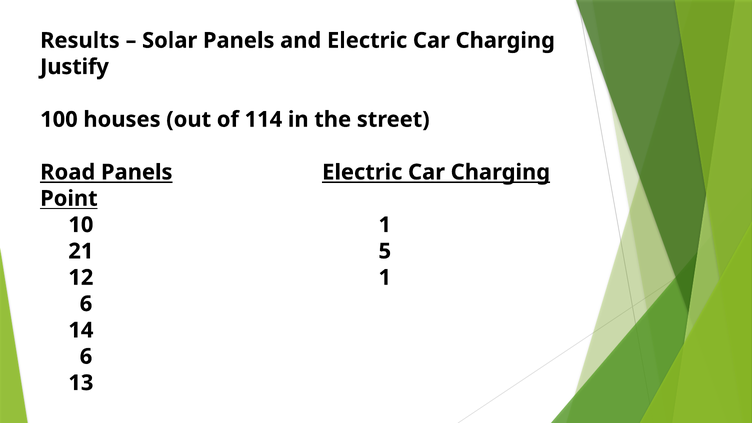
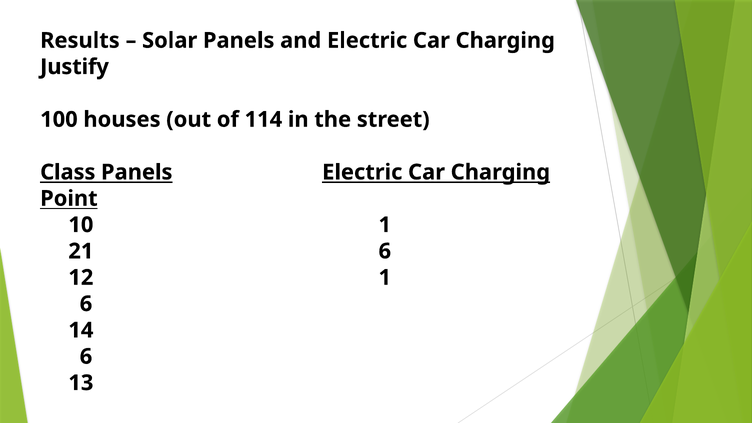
Road: Road -> Class
21 5: 5 -> 6
